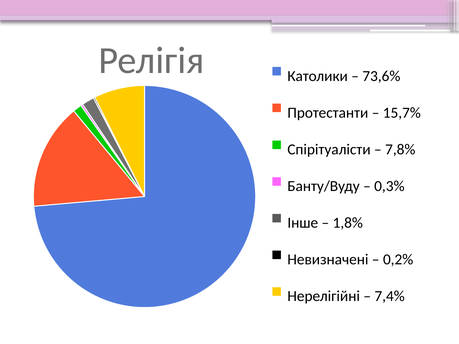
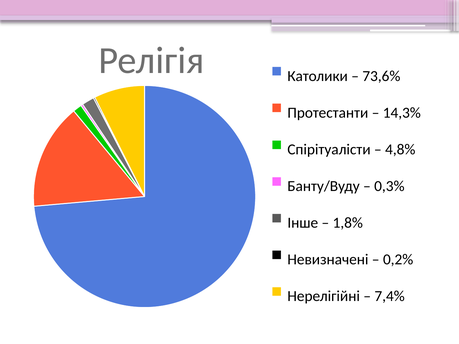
15,7%: 15,7% -> 14,3%
7,8%: 7,8% -> 4,8%
